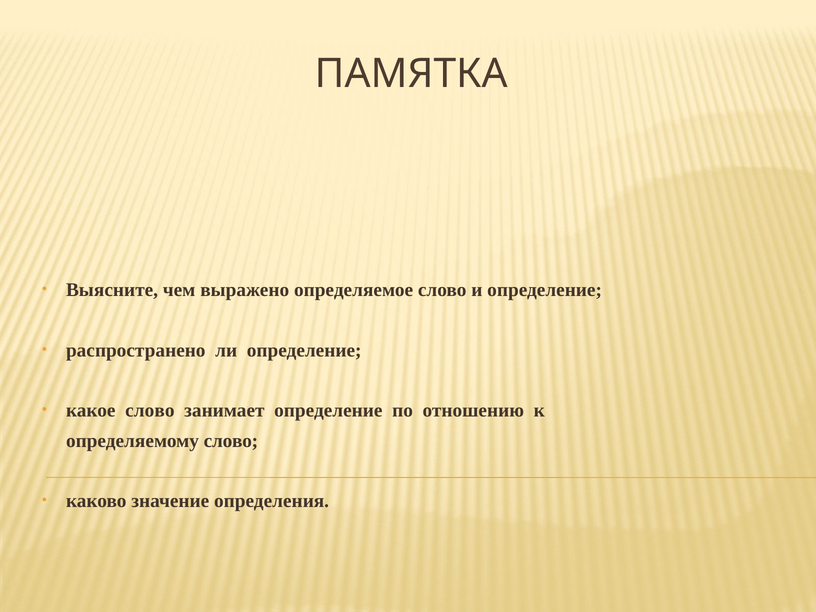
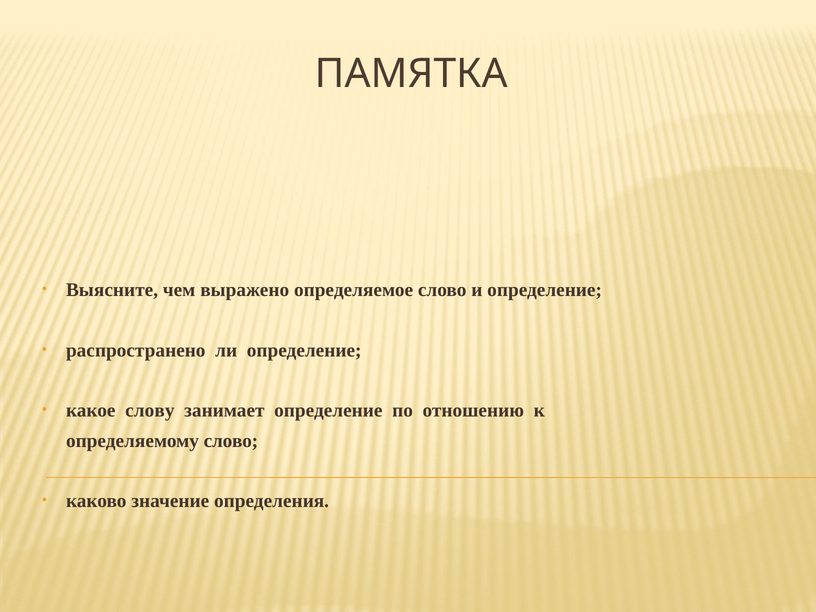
какое слово: слово -> слову
